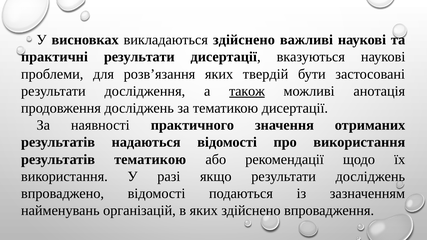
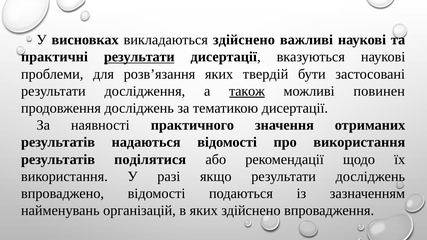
результати at (139, 57) underline: none -> present
анотація: анотація -> повинен
результатів тематикою: тематикою -> поділятися
